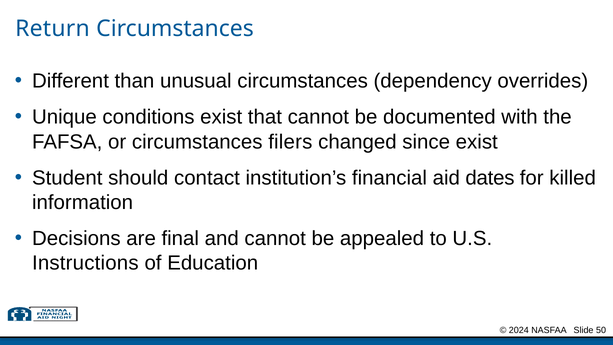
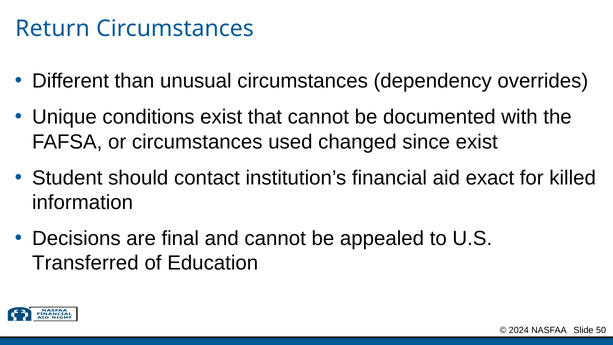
filers: filers -> used
dates: dates -> exact
Instructions: Instructions -> Transferred
